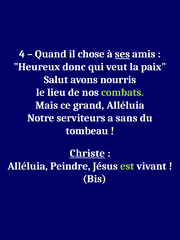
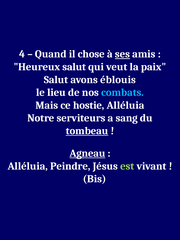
Heureux donc: donc -> salut
nourris: nourris -> éblouis
combats colour: light green -> light blue
grand: grand -> hostie
sans: sans -> sang
tombeau underline: none -> present
Christe: Christe -> Agneau
